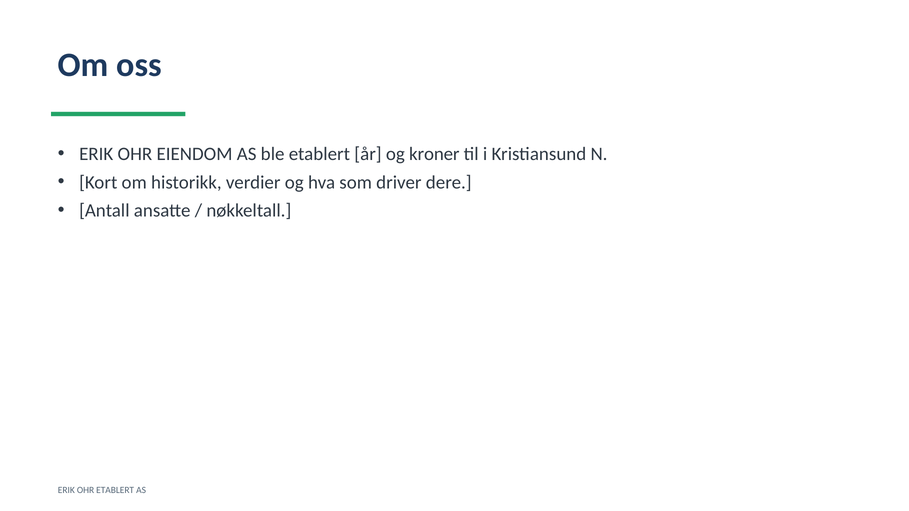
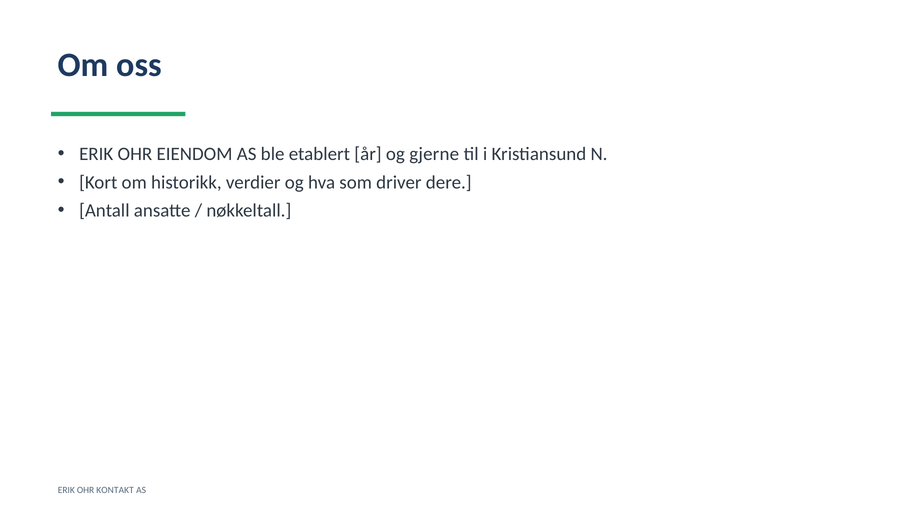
kroner: kroner -> gjerne
OHR ETABLERT: ETABLERT -> KONTAKT
